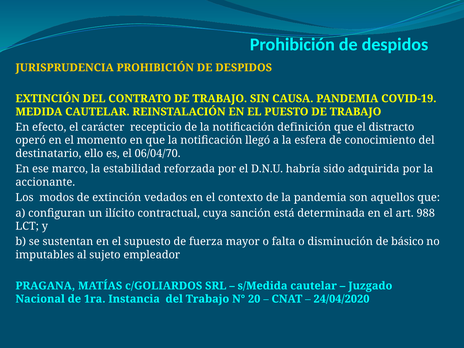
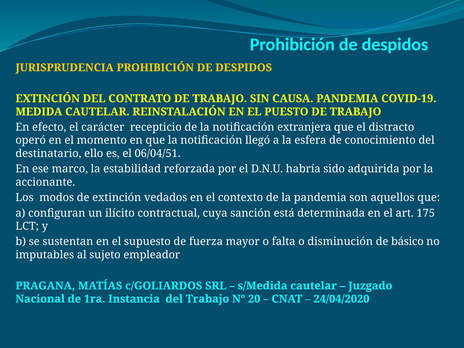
definición: definición -> extranjera
06/04/70: 06/04/70 -> 06/04/51
988: 988 -> 175
